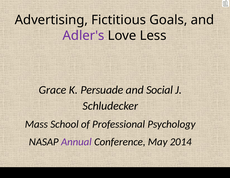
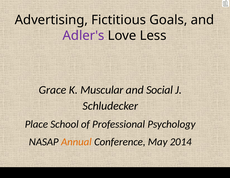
Persuade: Persuade -> Muscular
Mass: Mass -> Place
Annual colour: purple -> orange
